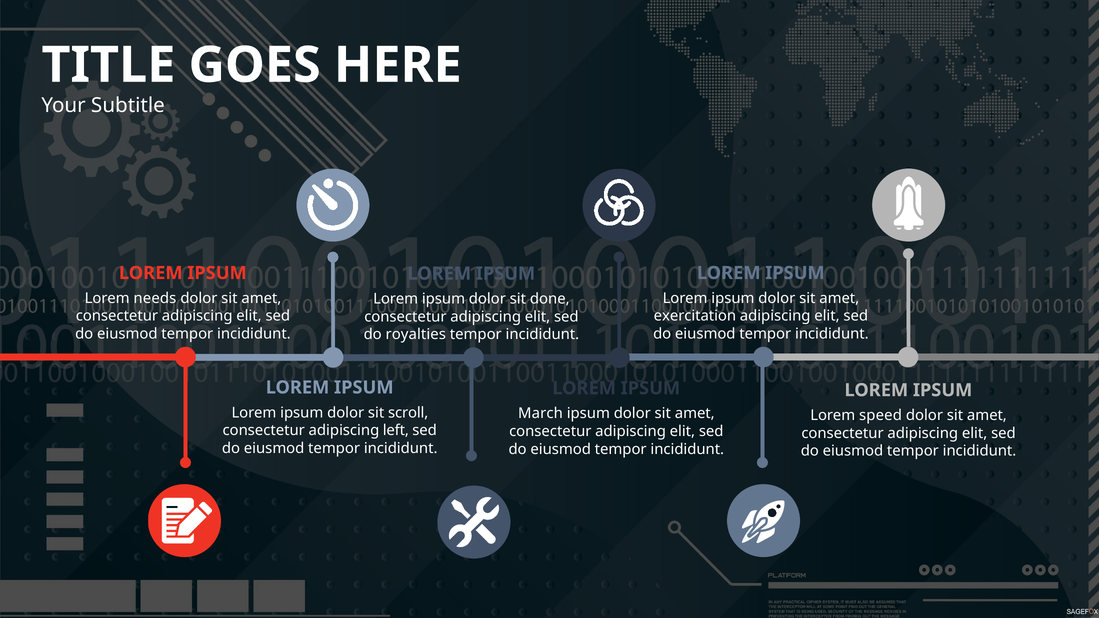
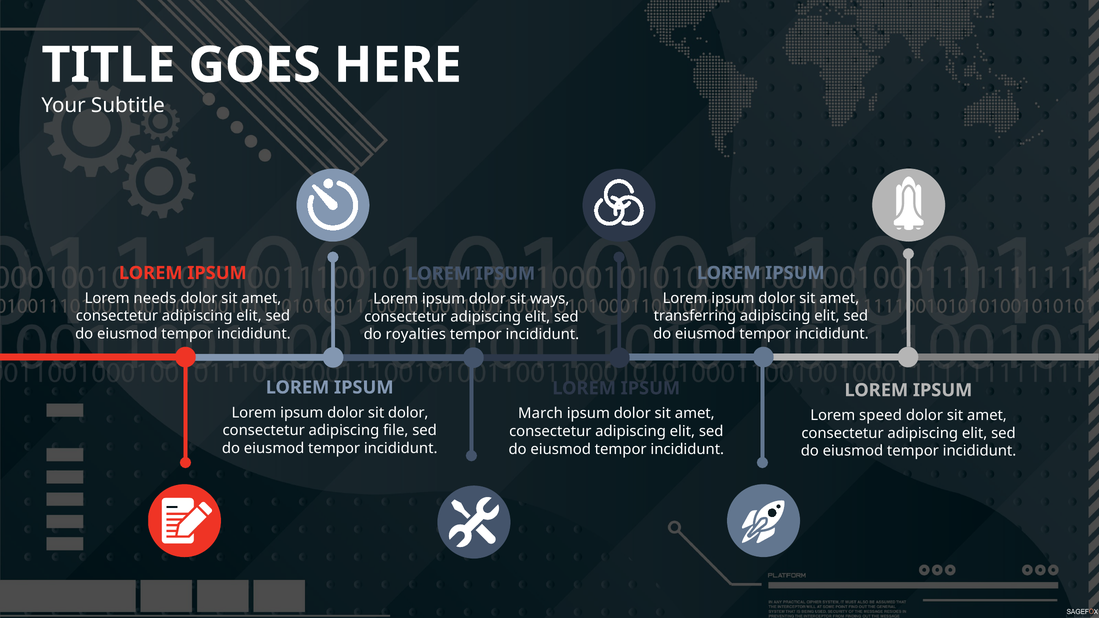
done: done -> ways
exercitation: exercitation -> transferring
sit scroll: scroll -> dolor
left: left -> file
